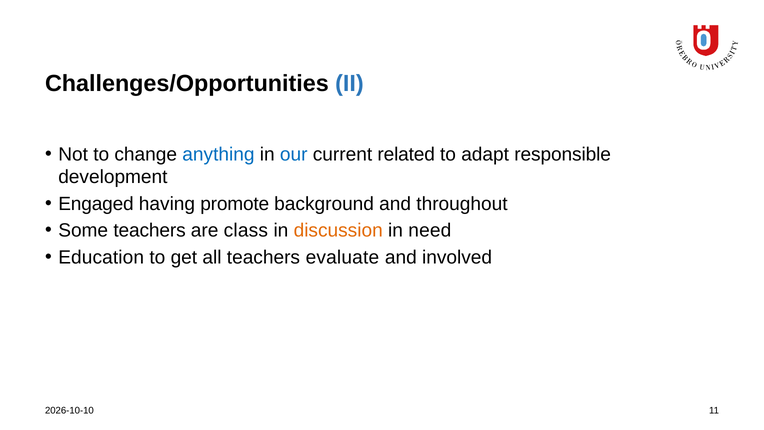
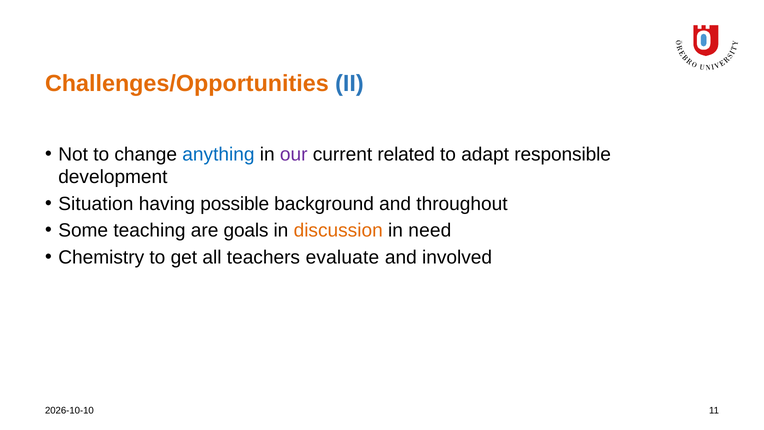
Challenges/Opportunities colour: black -> orange
our colour: blue -> purple
Engaged: Engaged -> Situation
promote: promote -> possible
Some teachers: teachers -> teaching
class: class -> goals
Education: Education -> Chemistry
